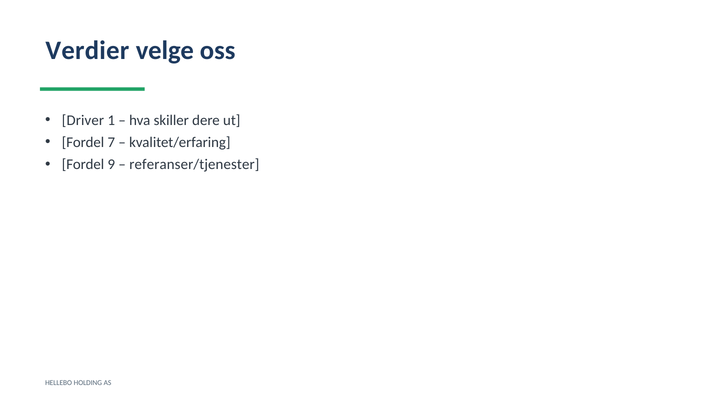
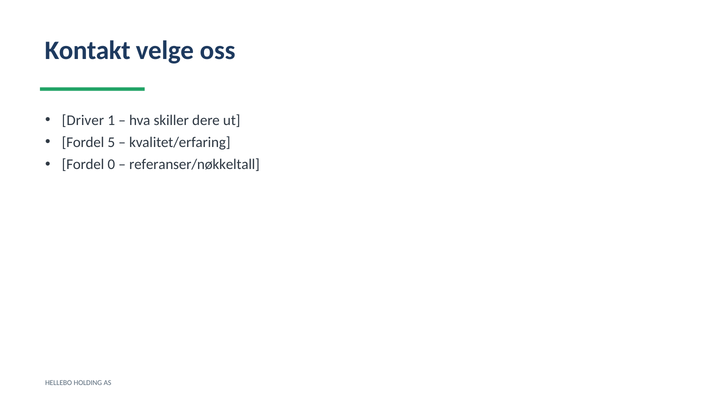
Verdier: Verdier -> Kontakt
7: 7 -> 5
9: 9 -> 0
referanser/tjenester: referanser/tjenester -> referanser/nøkkeltall
